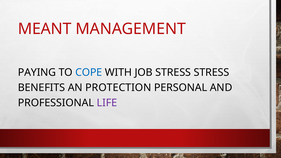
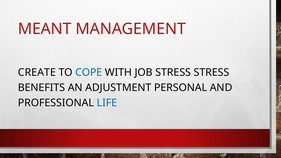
PAYING: PAYING -> CREATE
PROTECTION: PROTECTION -> ADJUSTMENT
LIFE colour: purple -> blue
